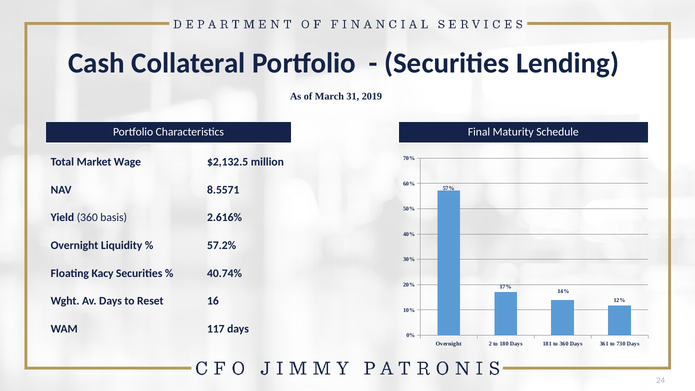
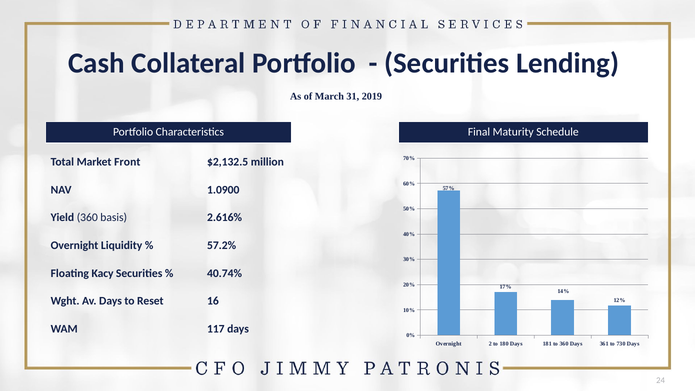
Wage: Wage -> Front
8.5571: 8.5571 -> 1.0900
